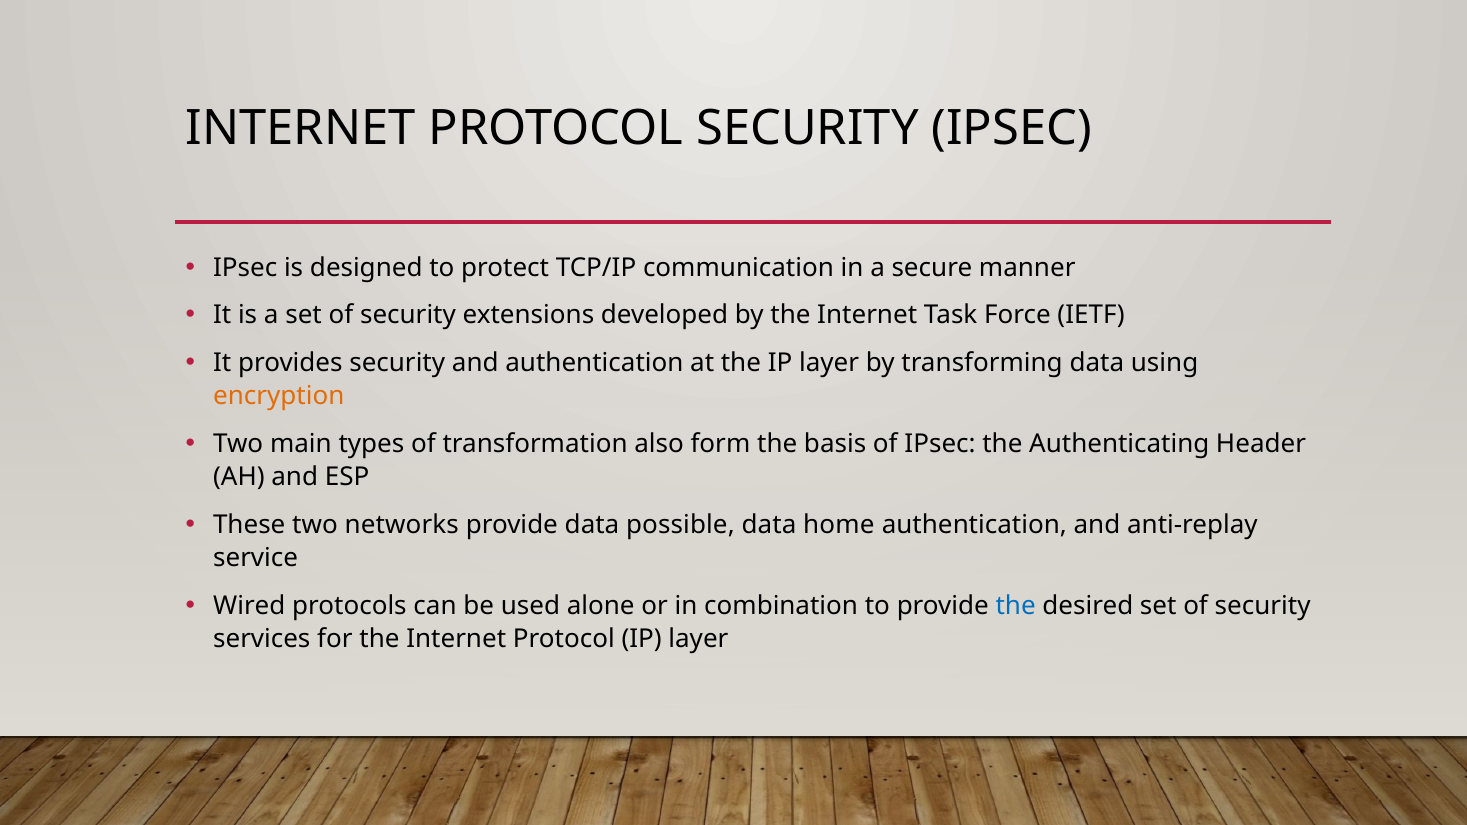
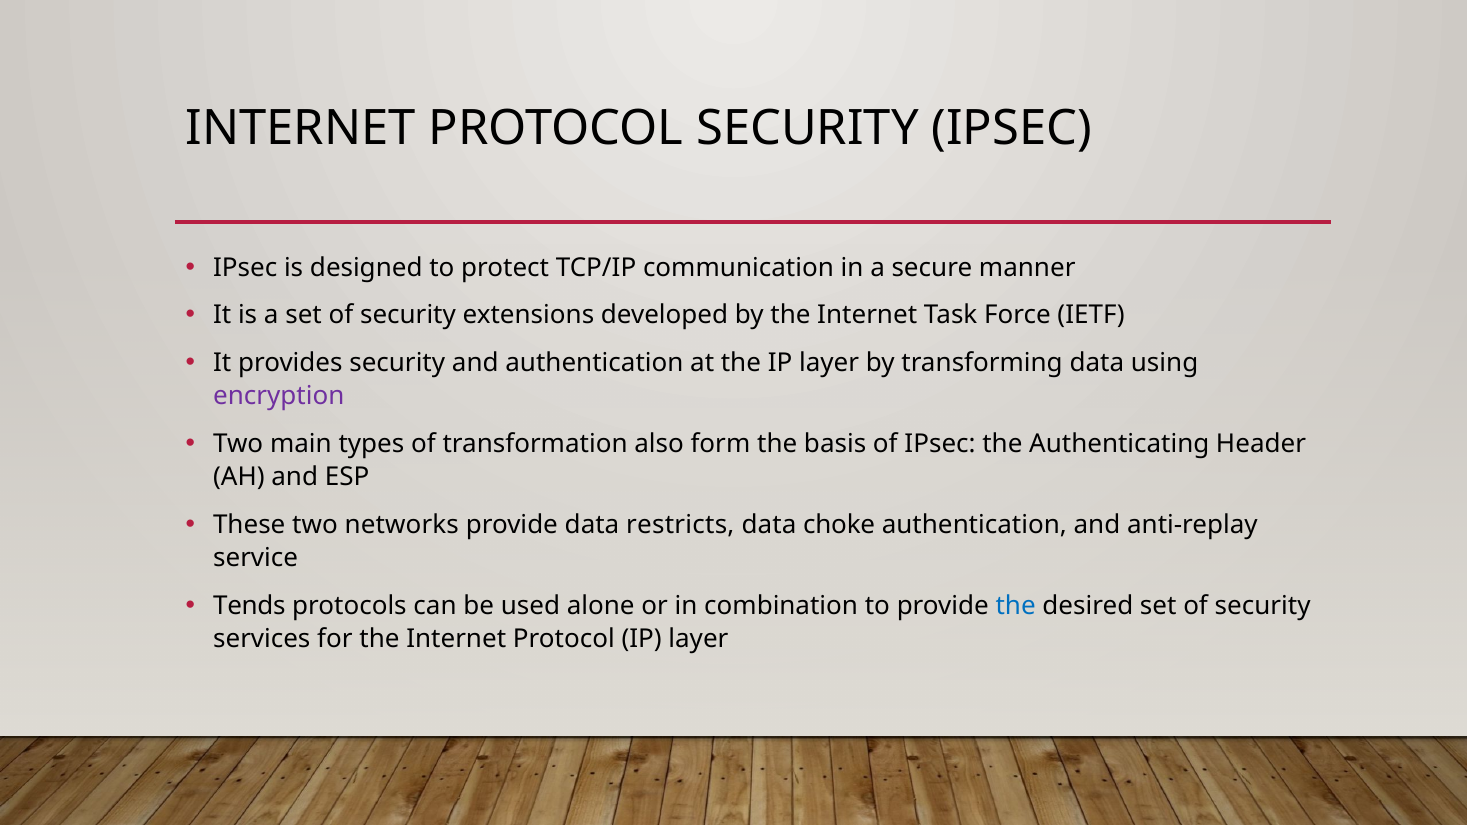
encryption colour: orange -> purple
possible: possible -> restricts
home: home -> choke
Wired: Wired -> Tends
